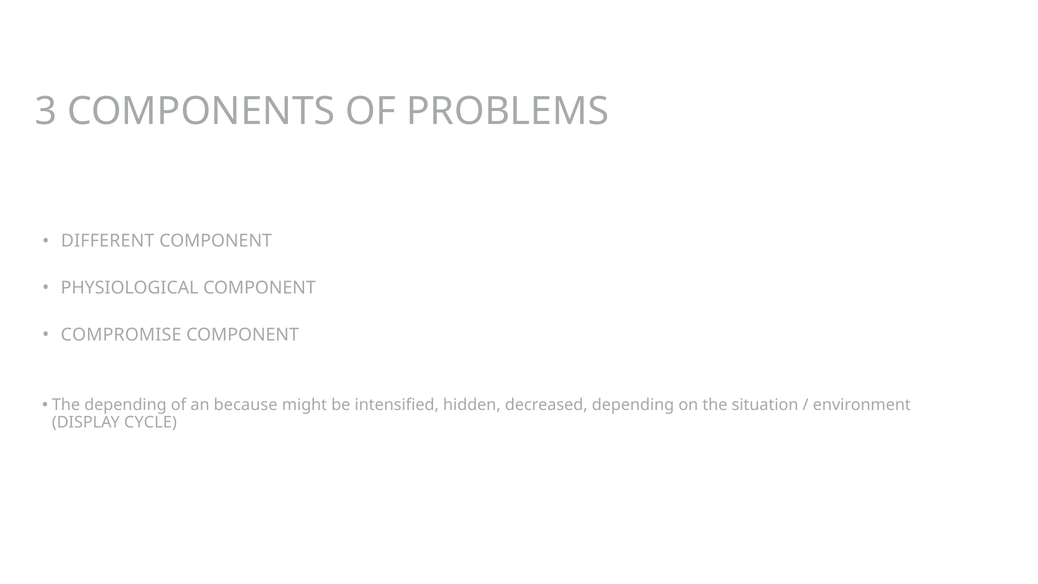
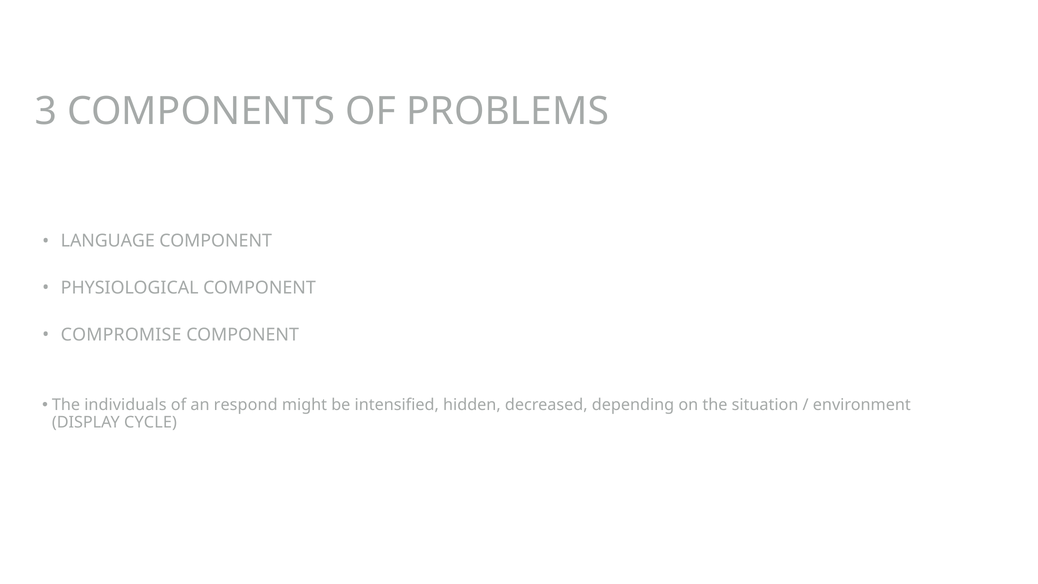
DIFFERENT: DIFFERENT -> LANGUAGE
The depending: depending -> individuals
because: because -> respond
